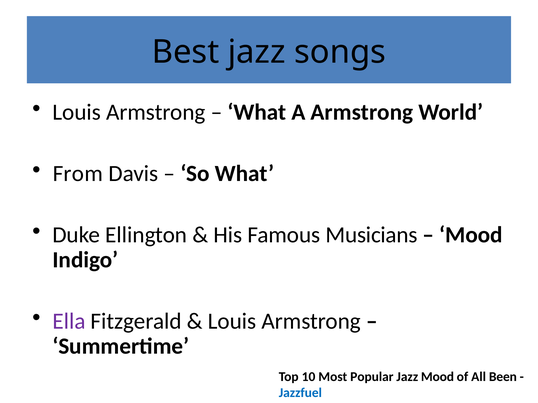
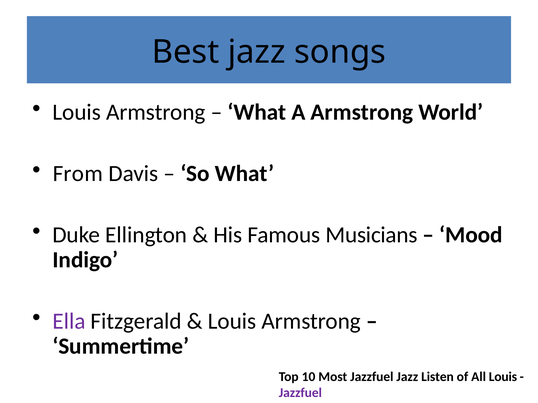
Most Popular: Popular -> Jazzfuel
Jazz Mood: Mood -> Listen
All Been: Been -> Louis
Jazzfuel at (300, 393) colour: blue -> purple
